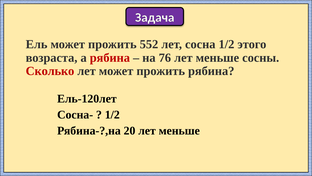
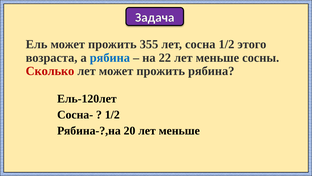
552: 552 -> 355
рябина at (110, 58) colour: red -> blue
76: 76 -> 22
